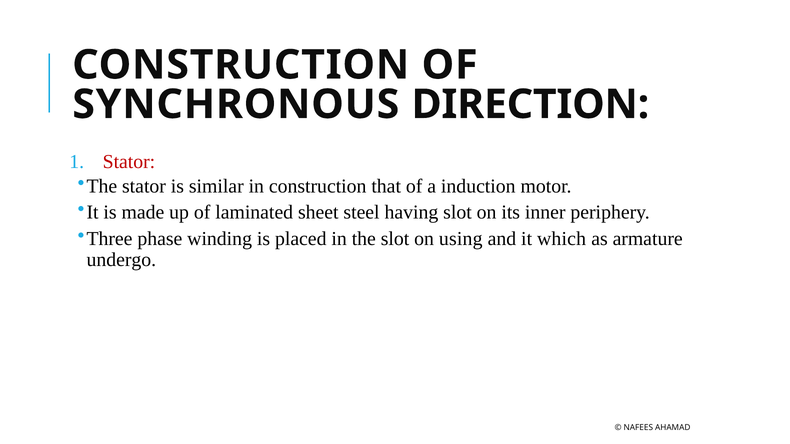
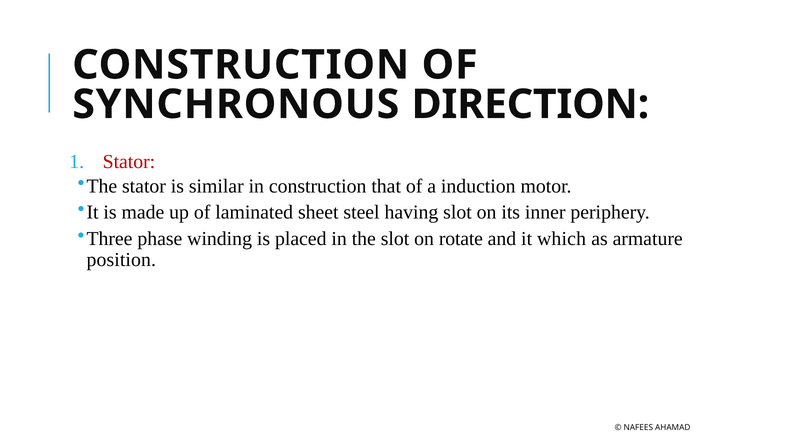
using: using -> rotate
undergo: undergo -> position
